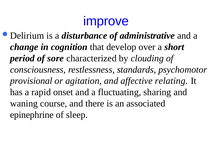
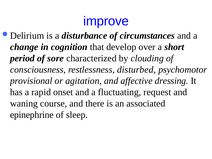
administrative: administrative -> circumstances
standards: standards -> disturbed
relating: relating -> dressing
sharing: sharing -> request
